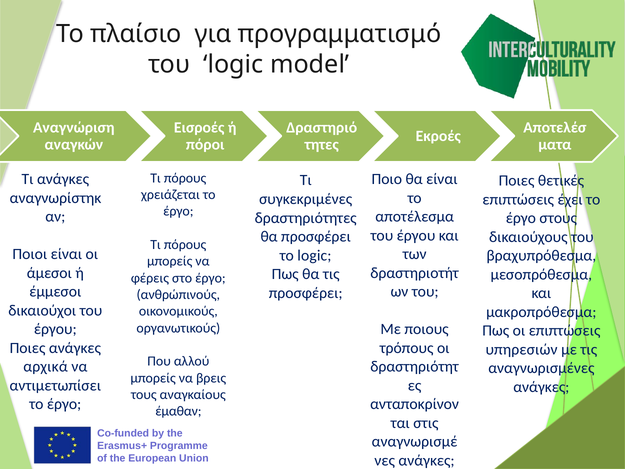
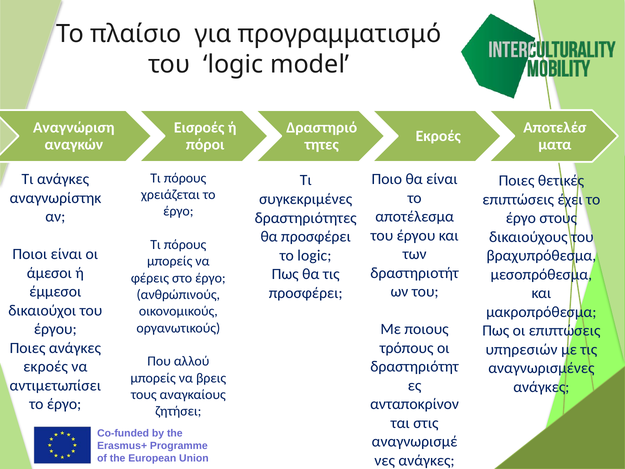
αρχικά at (46, 366): αρχικά -> εκροές
έμαθαν;: έμαθαν; -> ζητήσει;
